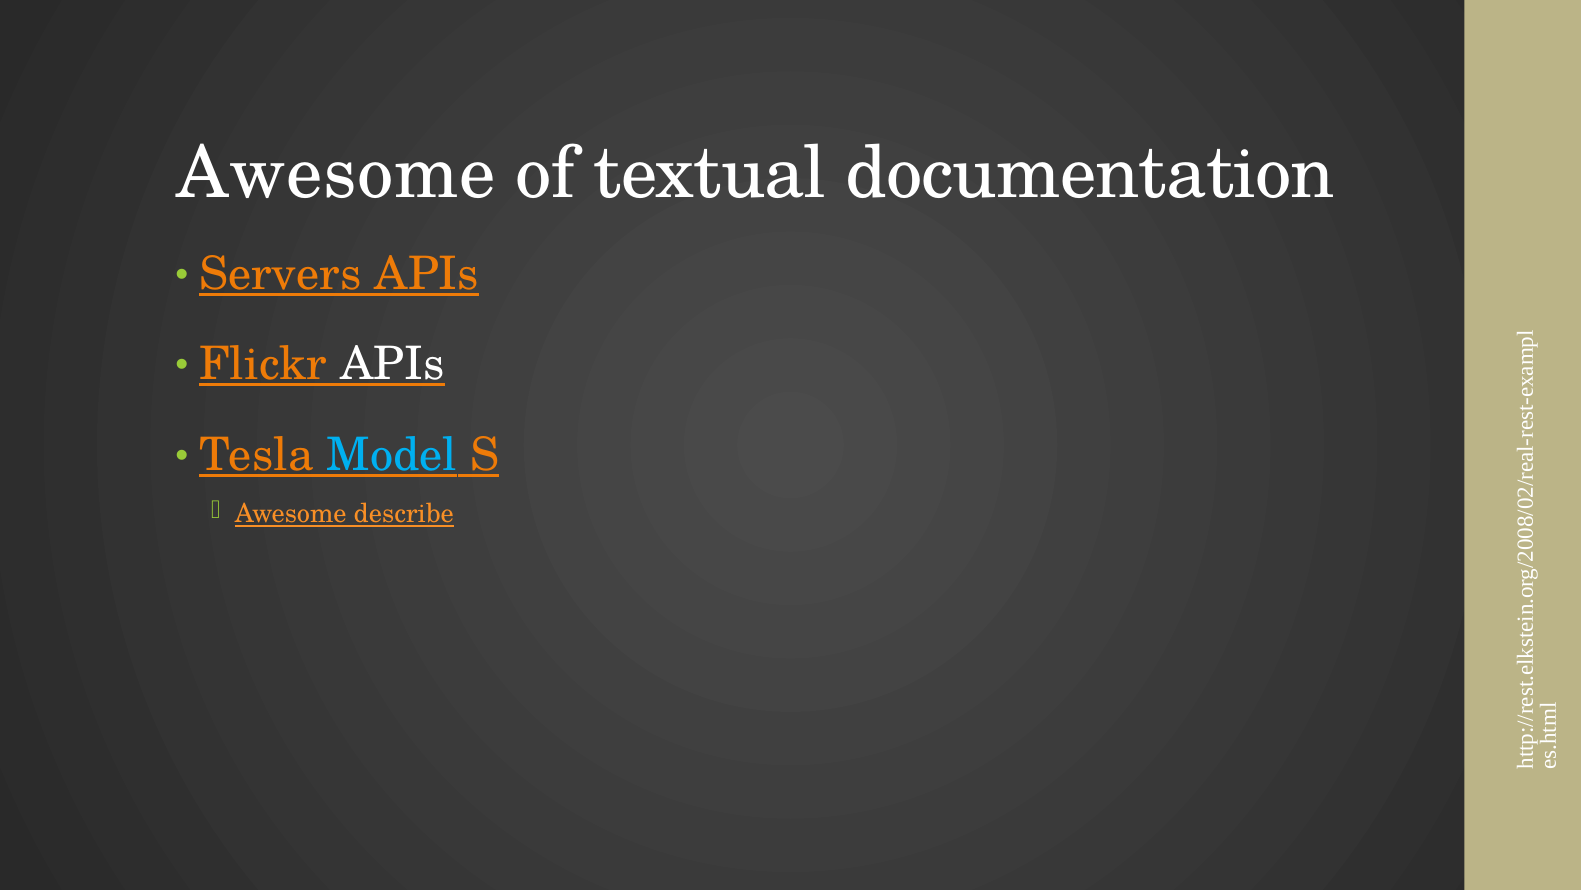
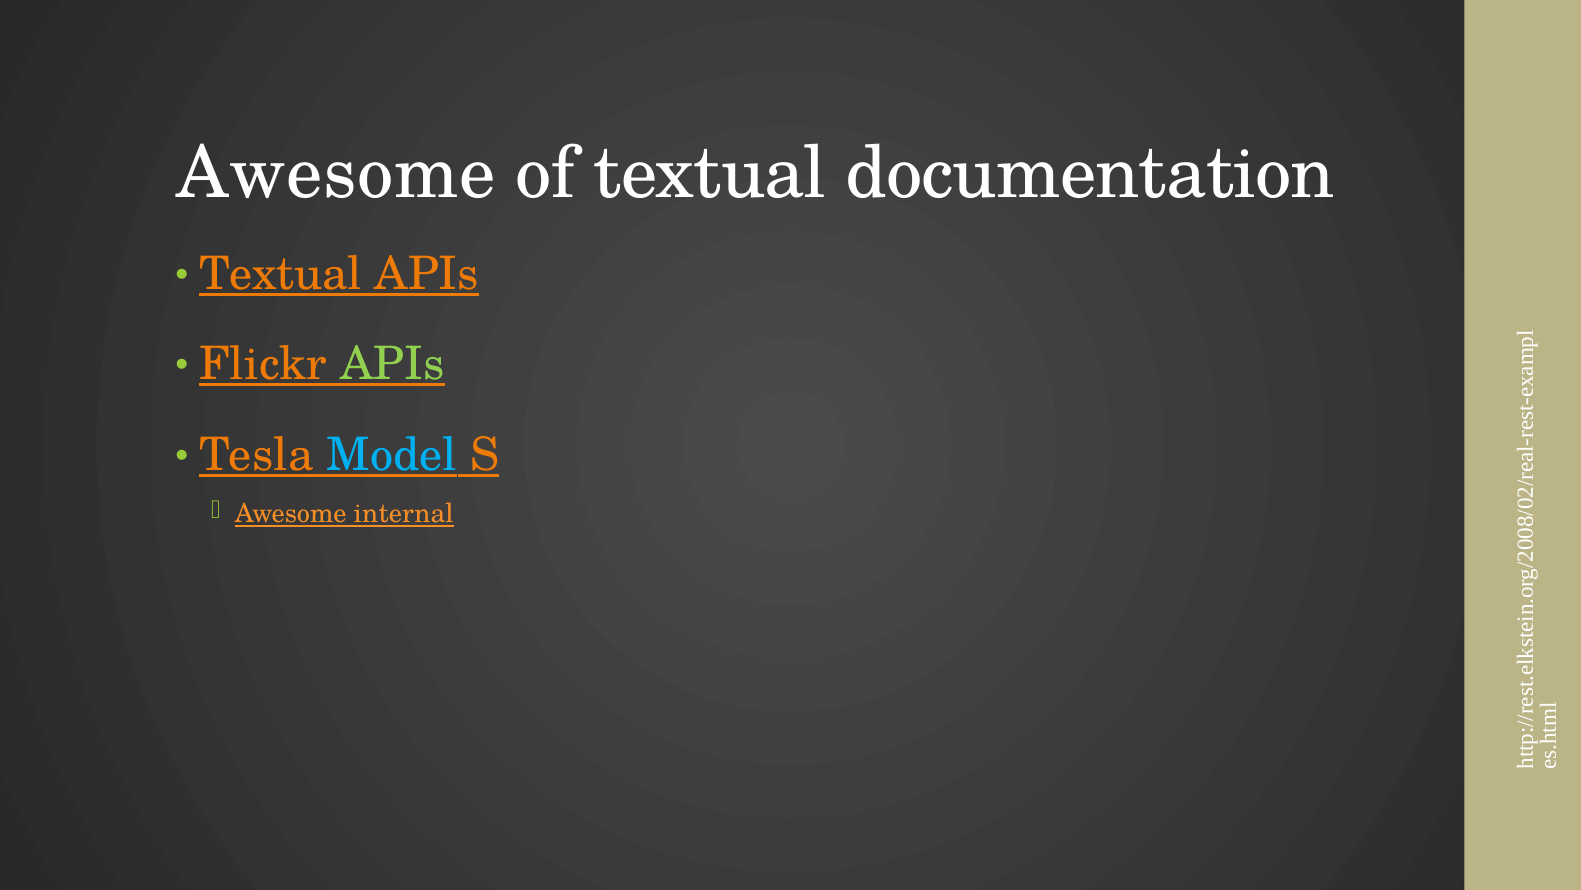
Servers at (280, 274): Servers -> Textual
APIs at (392, 364) colour: white -> light green
describe: describe -> internal
